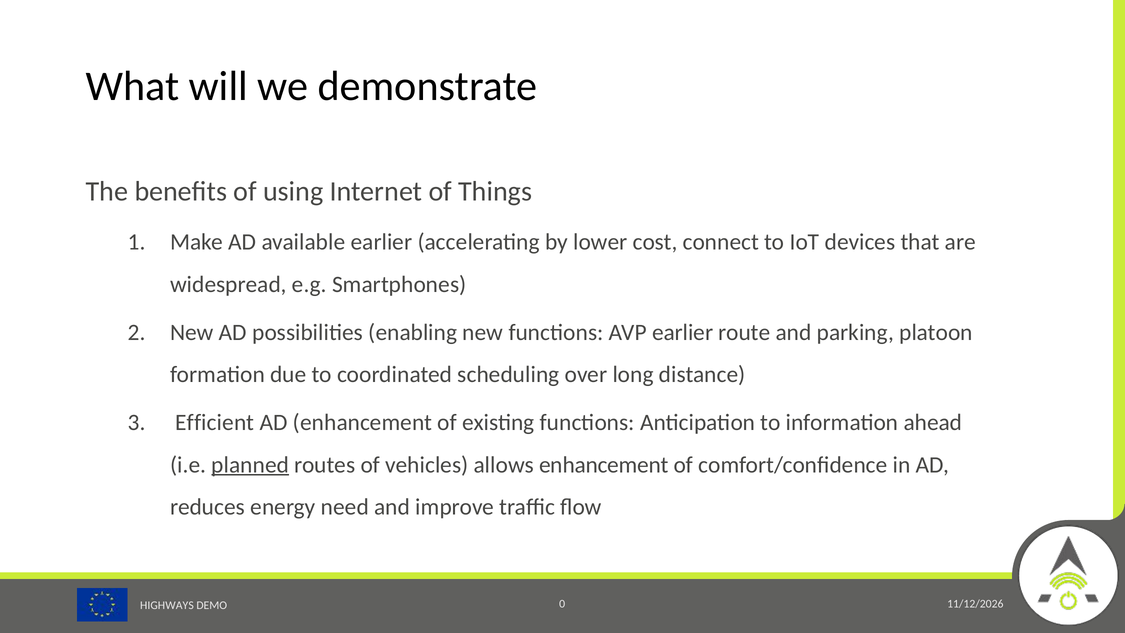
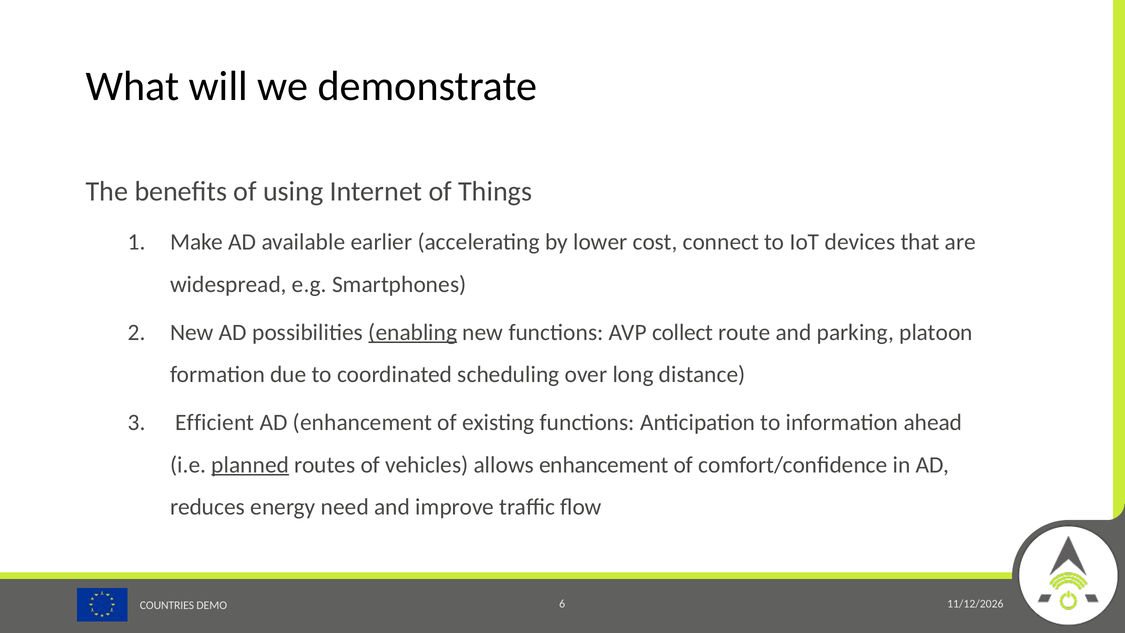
enabling underline: none -> present
AVP earlier: earlier -> collect
HIGHWAYS: HIGHWAYS -> COUNTRIES
0: 0 -> 6
